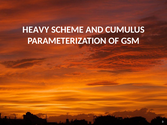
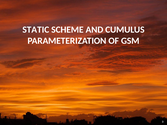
HEAVY: HEAVY -> STATIC
